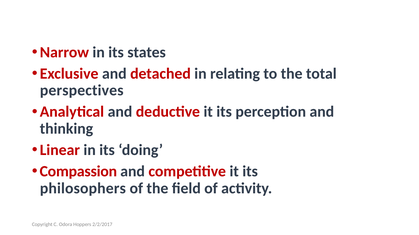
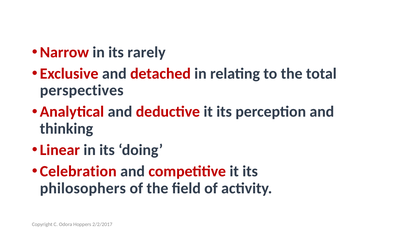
states: states -> rarely
Compassion: Compassion -> Celebration
